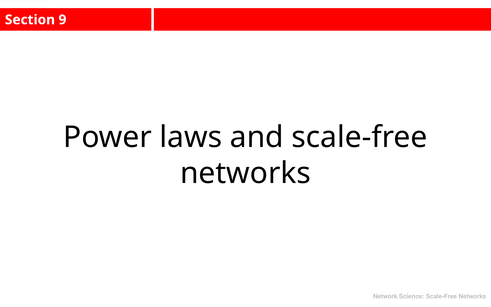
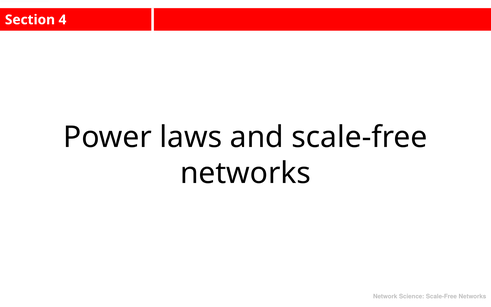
9: 9 -> 4
